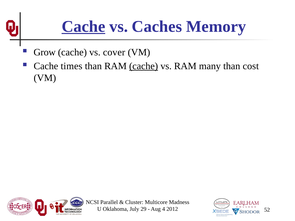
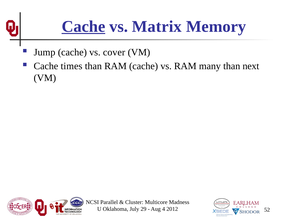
Caches: Caches -> Matrix
Grow: Grow -> Jump
cache at (144, 66) underline: present -> none
cost: cost -> next
